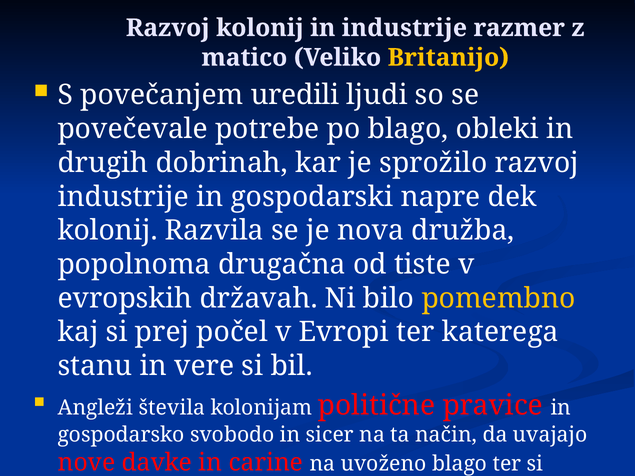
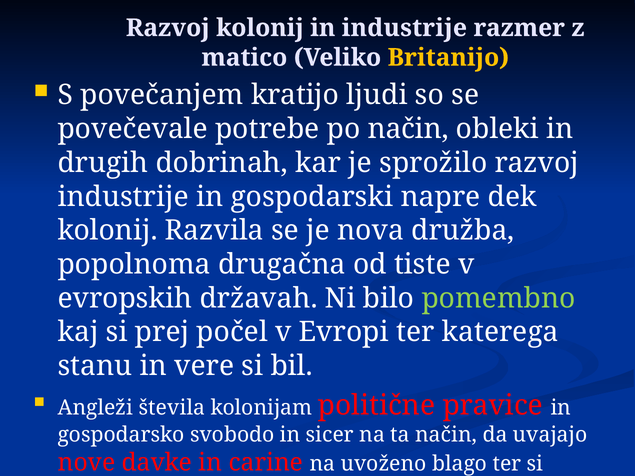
uredili: uredili -> kratijo
po blago: blago -> način
pomembno colour: yellow -> light green
